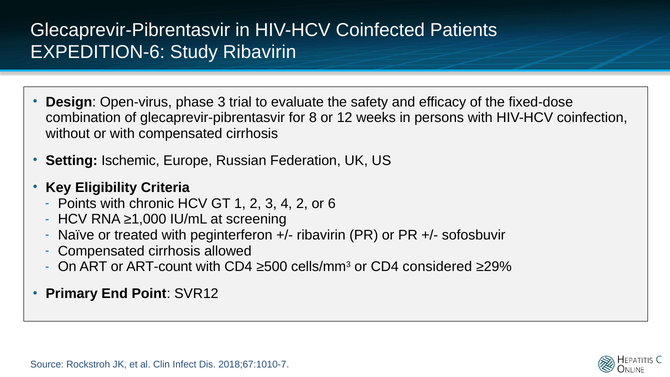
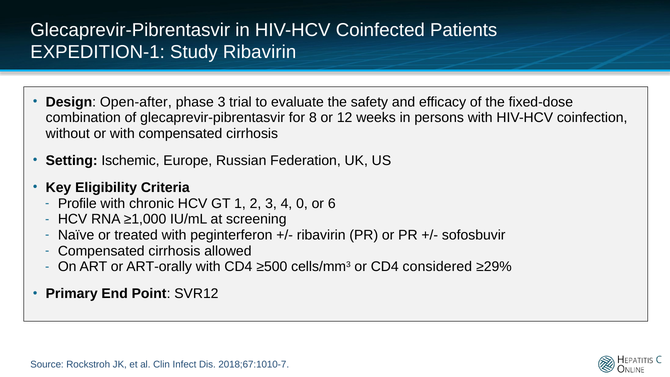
EXPEDITION-6: EXPEDITION-6 -> EXPEDITION-1
Open-virus: Open-virus -> Open-after
Points: Points -> Profile
4 2: 2 -> 0
ART-count: ART-count -> ART-orally
